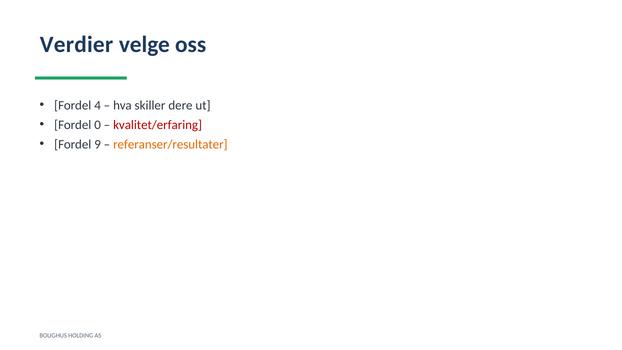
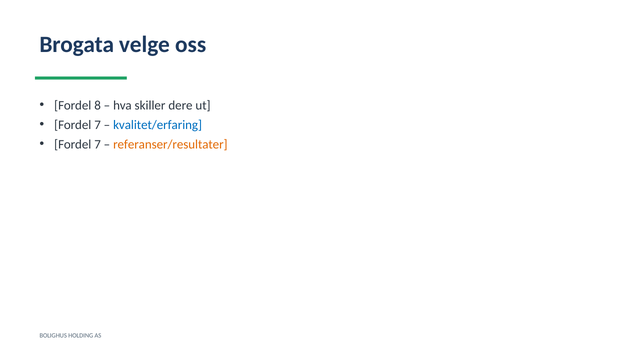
Verdier: Verdier -> Brogata
4: 4 -> 8
0 at (98, 125): 0 -> 7
kvalitet/erfaring colour: red -> blue
9 at (98, 144): 9 -> 7
